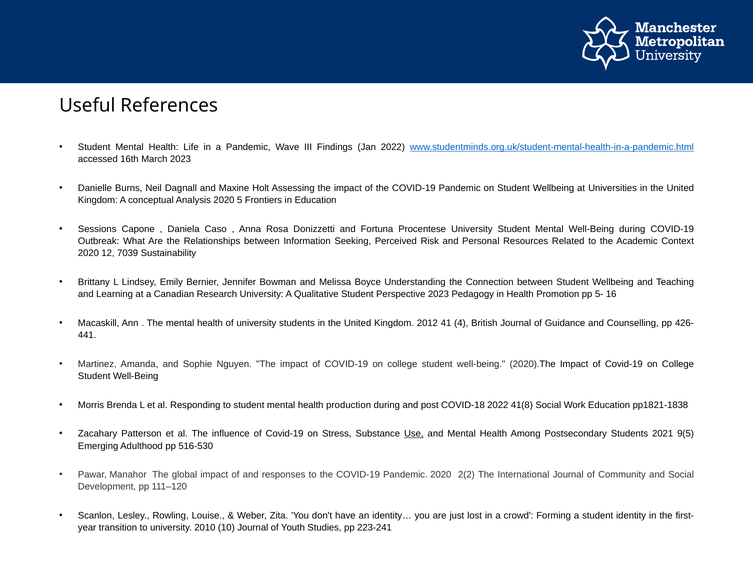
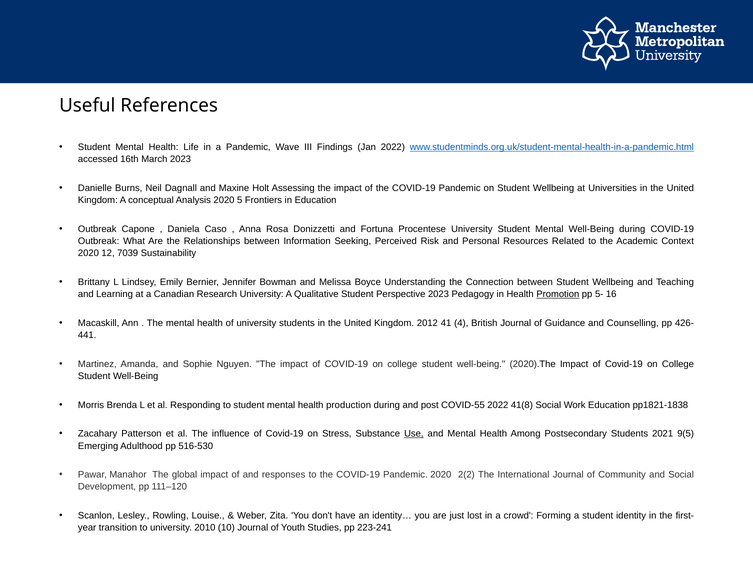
Sessions at (97, 229): Sessions -> Outbreak
Promotion underline: none -> present
COVID-18: COVID-18 -> COVID-55
